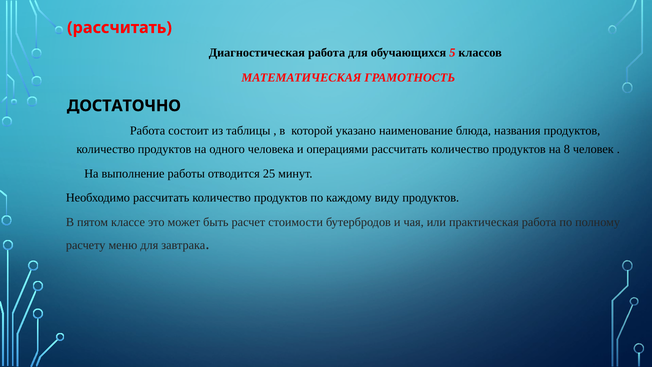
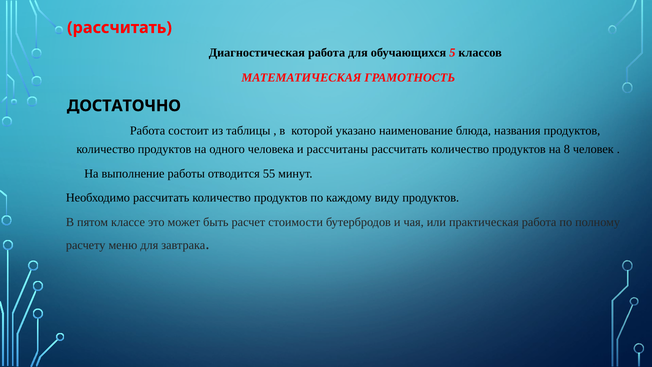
операциями: операциями -> рассчитаны
25: 25 -> 55
